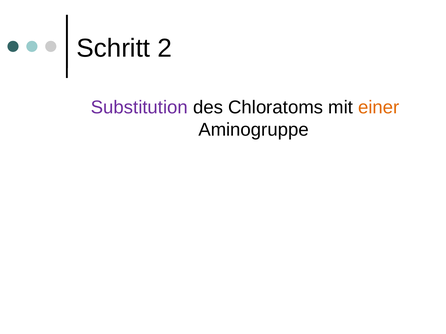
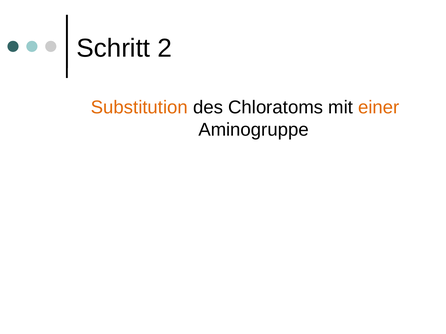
Substitution colour: purple -> orange
